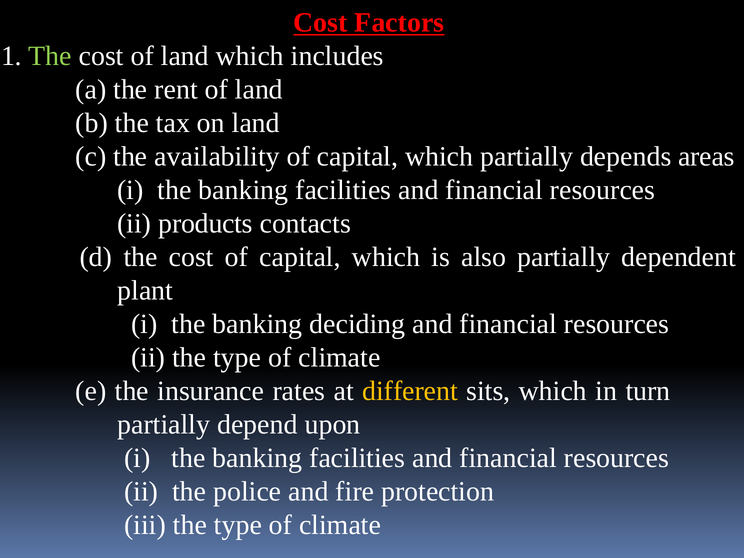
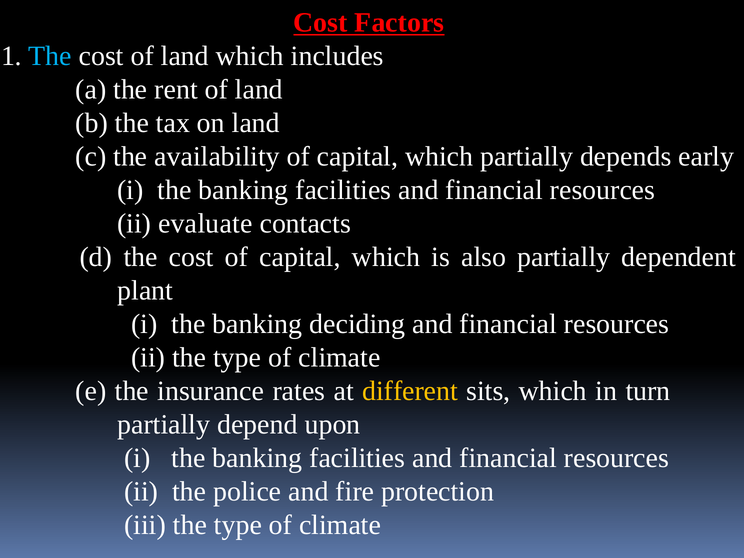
The at (50, 56) colour: light green -> light blue
areas: areas -> early
products: products -> evaluate
